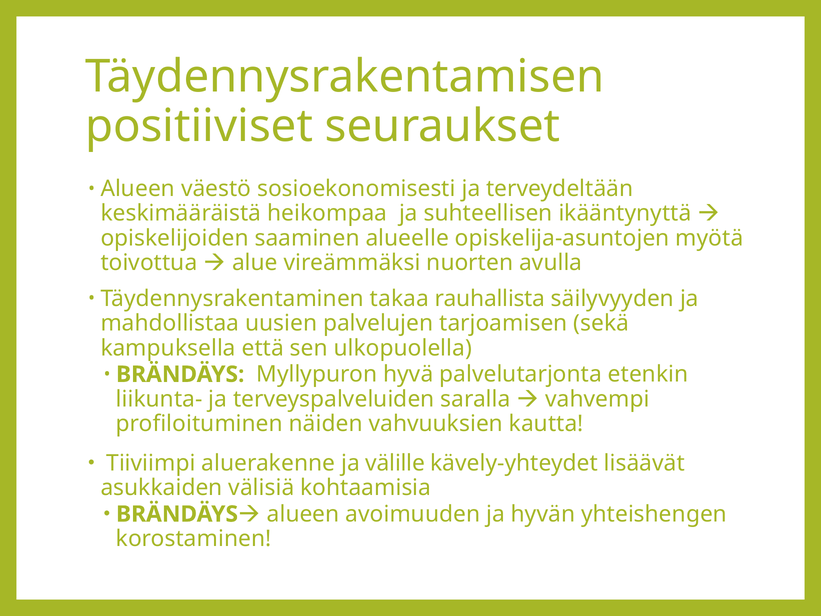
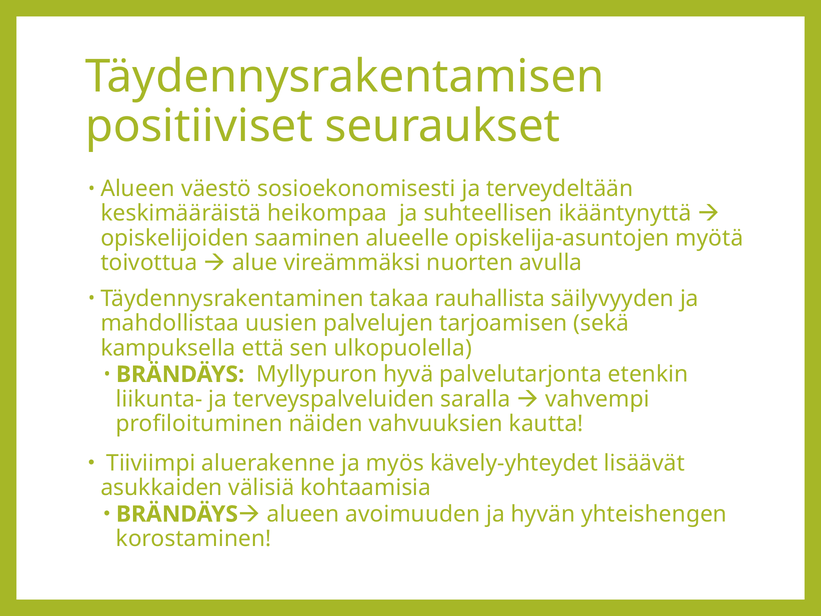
välille: välille -> myös
